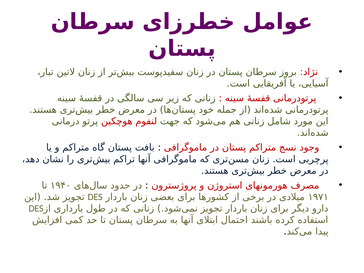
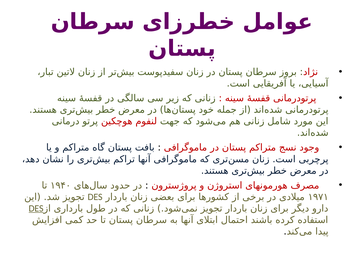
DES at (36, 208) underline: none -> present
